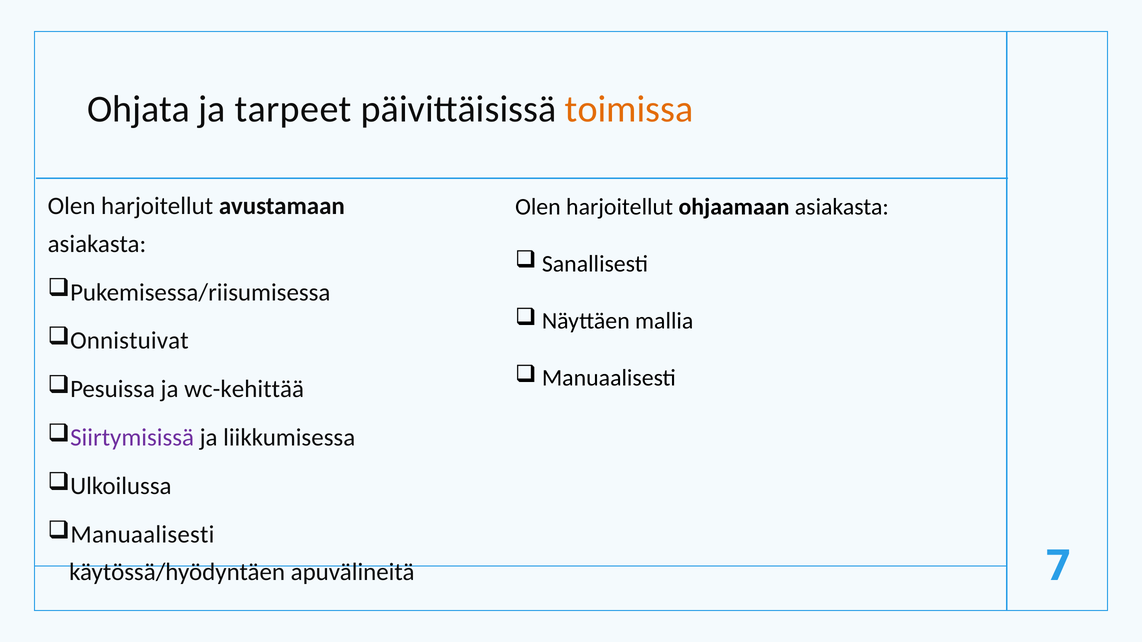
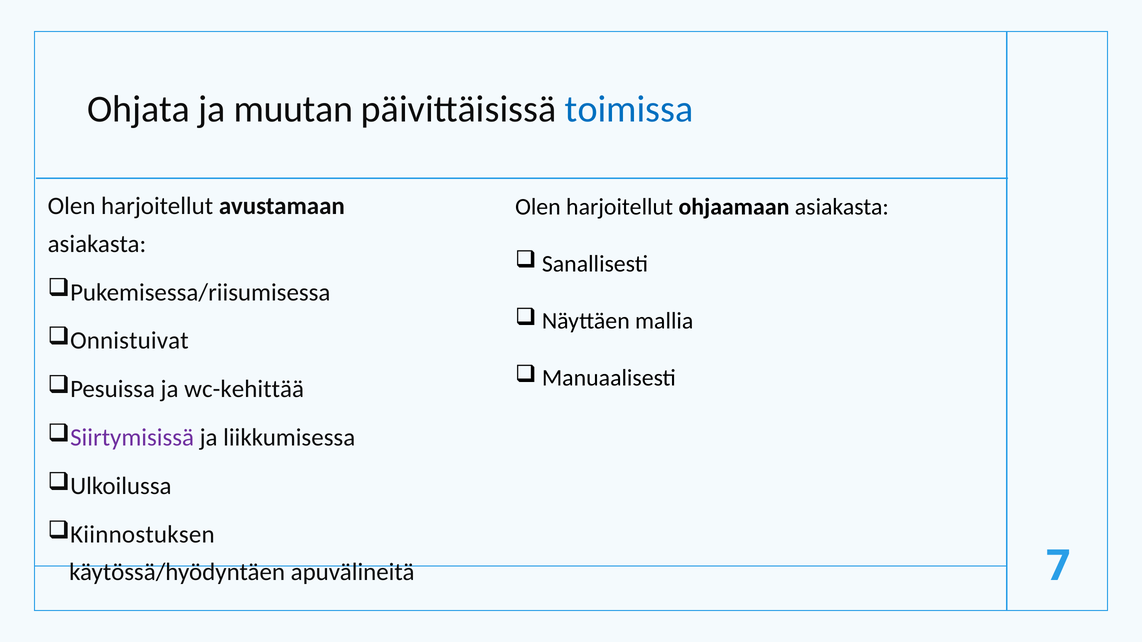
tarpeet: tarpeet -> muutan
toimissa colour: orange -> blue
Manuaalisesti at (142, 535): Manuaalisesti -> Kiinnostuksen
